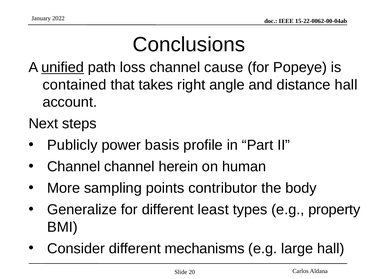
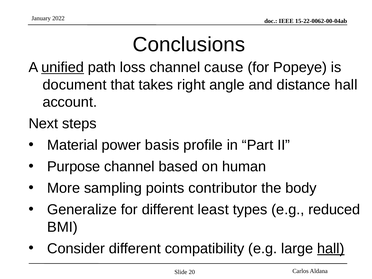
contained: contained -> document
Publicly: Publicly -> Material
Channel at (74, 167): Channel -> Purpose
herein: herein -> based
property: property -> reduced
mechanisms: mechanisms -> compatibility
hall at (331, 248) underline: none -> present
